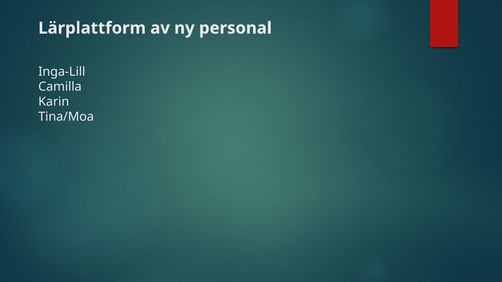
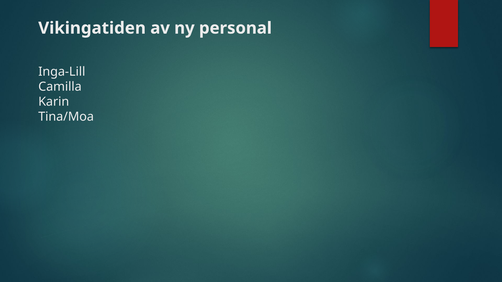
Lärplattform: Lärplattform -> Vikingatiden
